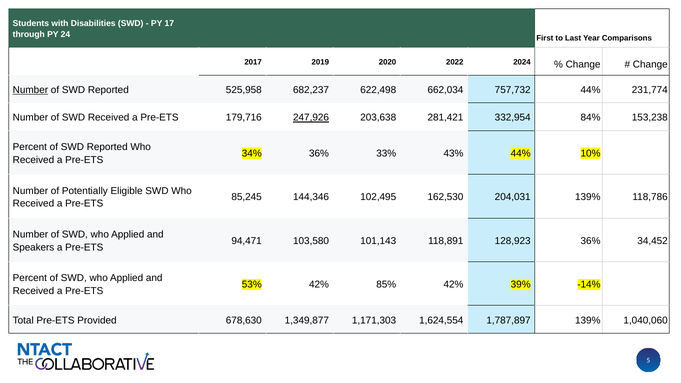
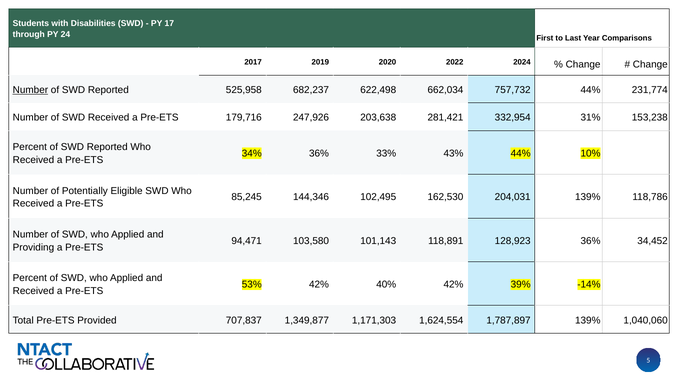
247,926 underline: present -> none
84%: 84% -> 31%
Speakers: Speakers -> Providing
85%: 85% -> 40%
678,630: 678,630 -> 707,837
